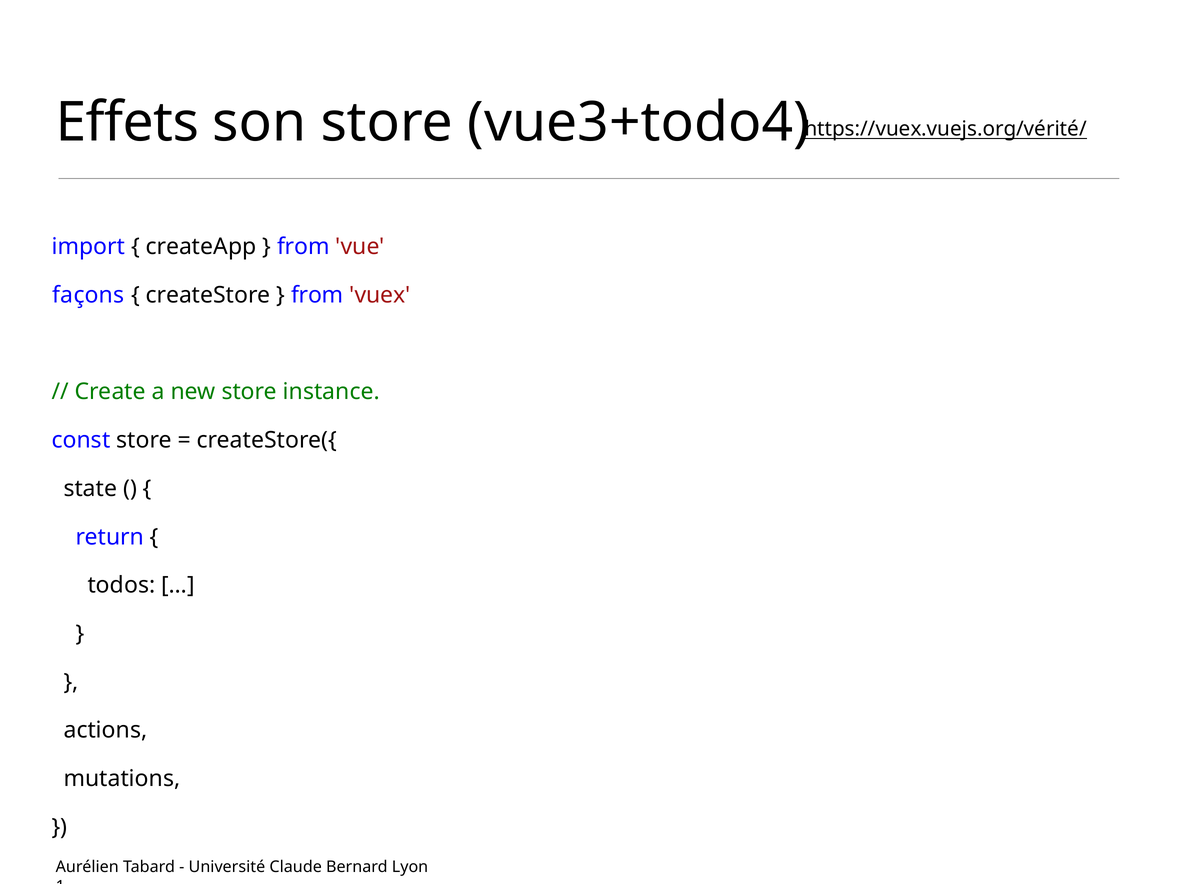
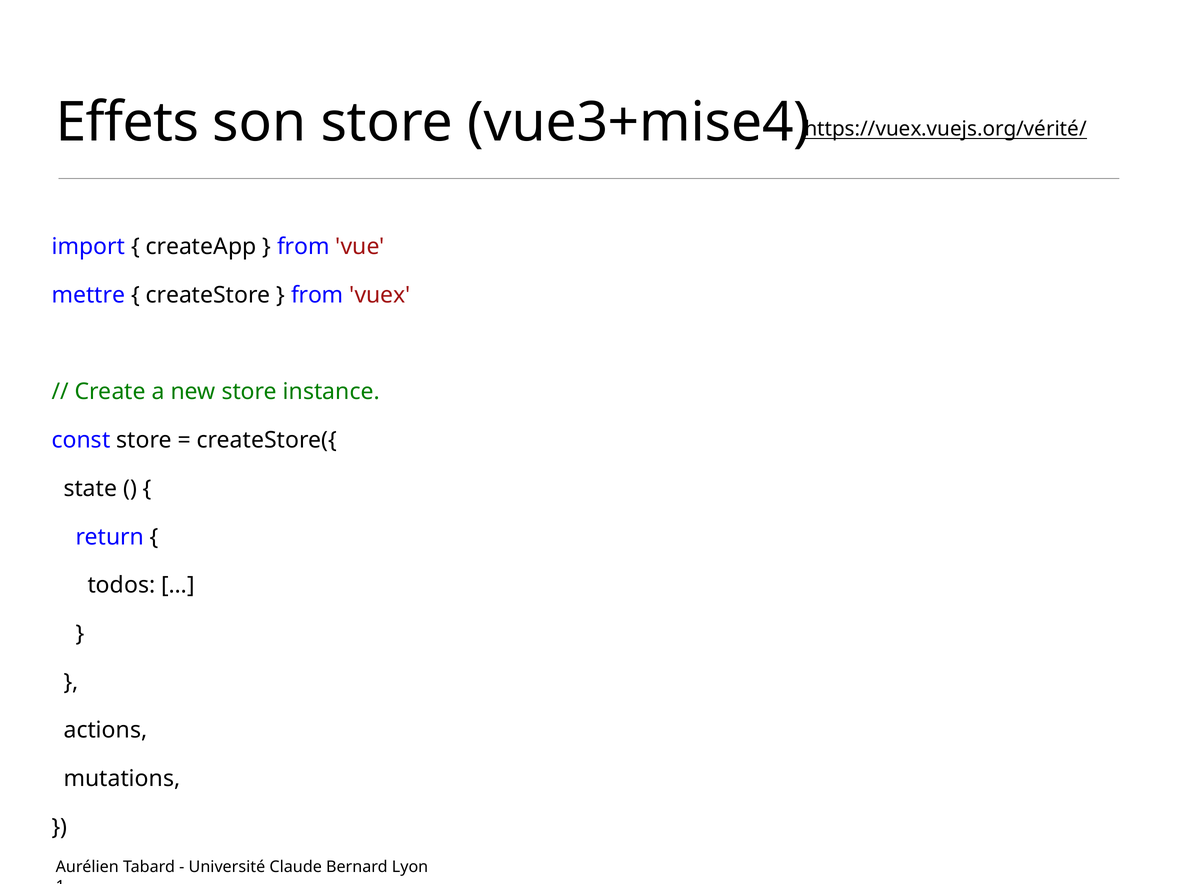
vue3+todo4: vue3+todo4 -> vue3+mise4
façons: façons -> mettre
